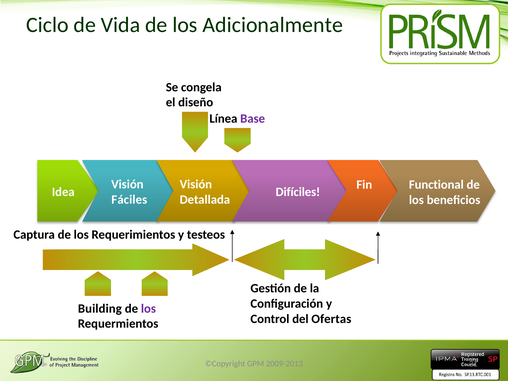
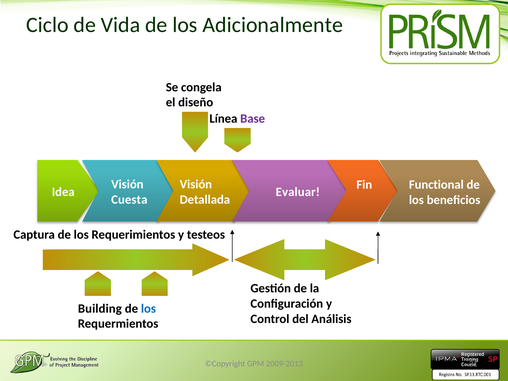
Difíciles: Difíciles -> Evaluar
Fáciles: Fáciles -> Cuesta
los at (148, 309) colour: purple -> blue
Ofertas: Ofertas -> Análisis
